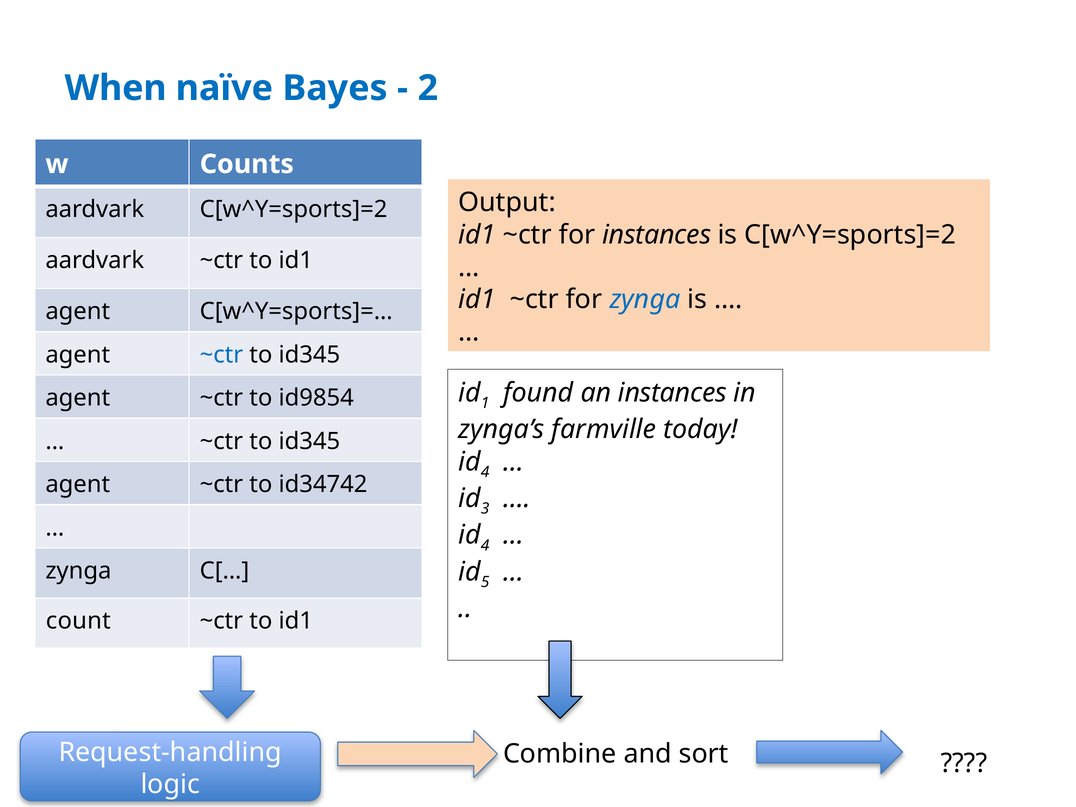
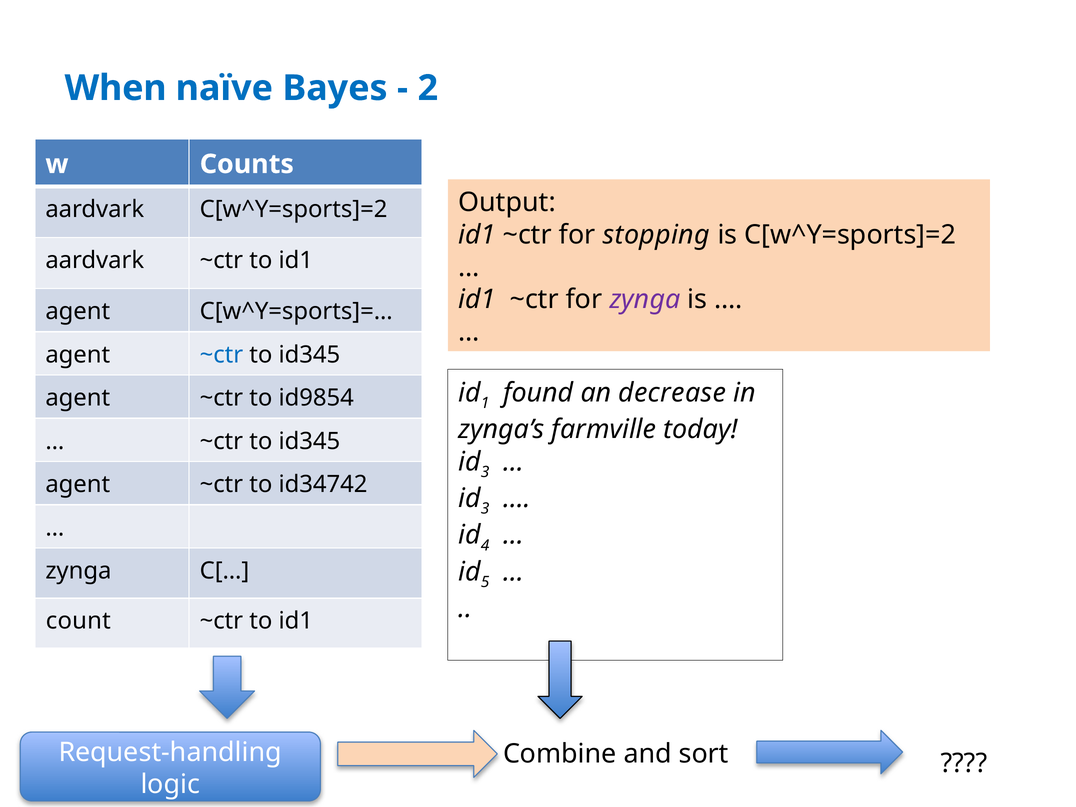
for instances: instances -> stopping
zynga at (645, 299) colour: blue -> purple
an instances: instances -> decrease
4 at (485, 472): 4 -> 3
